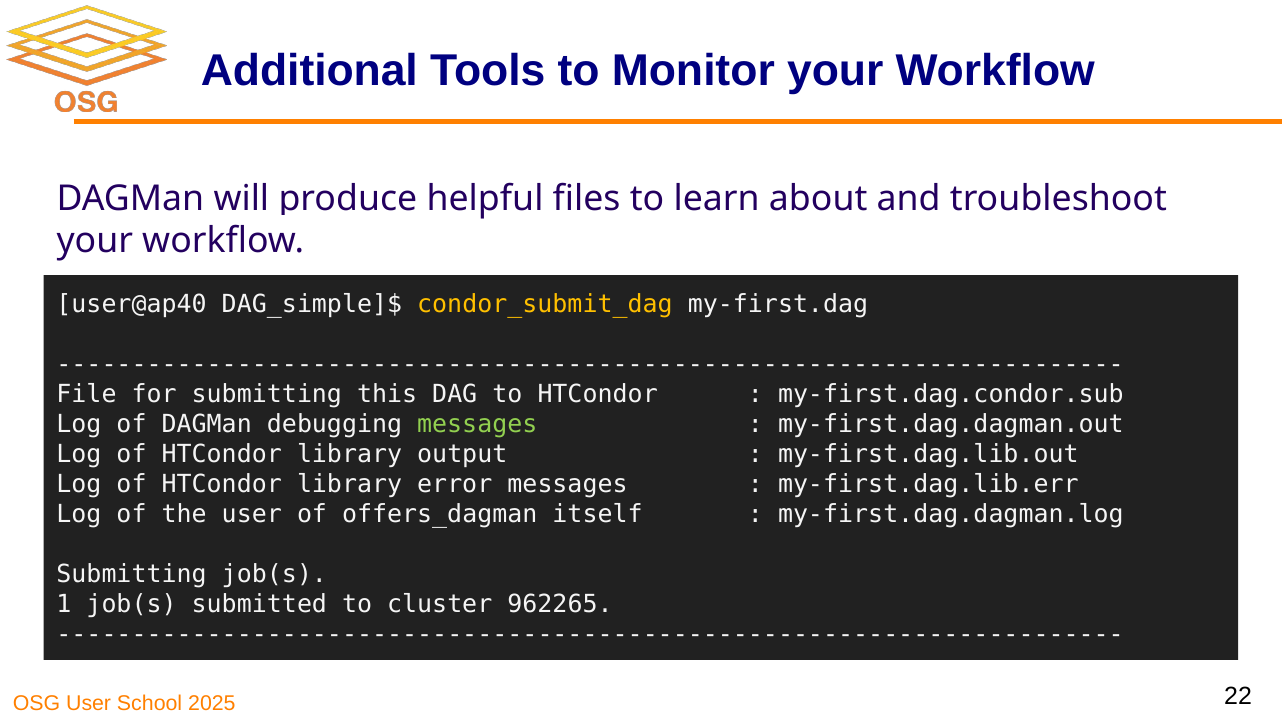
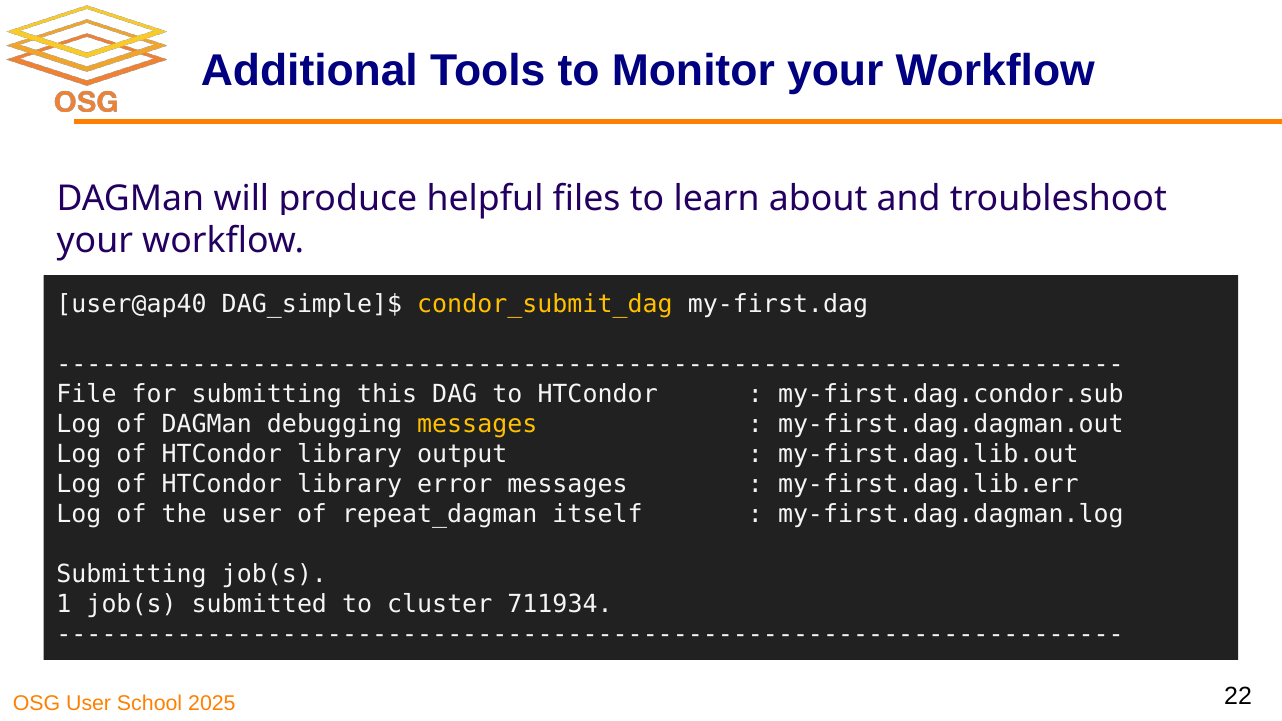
messages at (477, 424) colour: light green -> yellow
offers_dagman: offers_dagman -> repeat_dagman
962265: 962265 -> 711934
